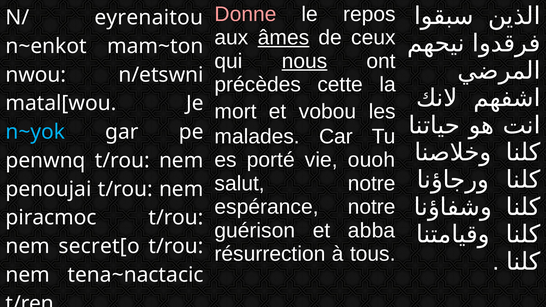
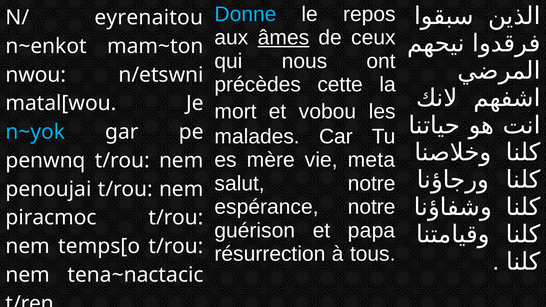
Donne colour: pink -> light blue
nous underline: present -> none
porté: porté -> mère
ouoh: ouoh -> meta
abba: abba -> papa
secret[o: secret[o -> temps[o
